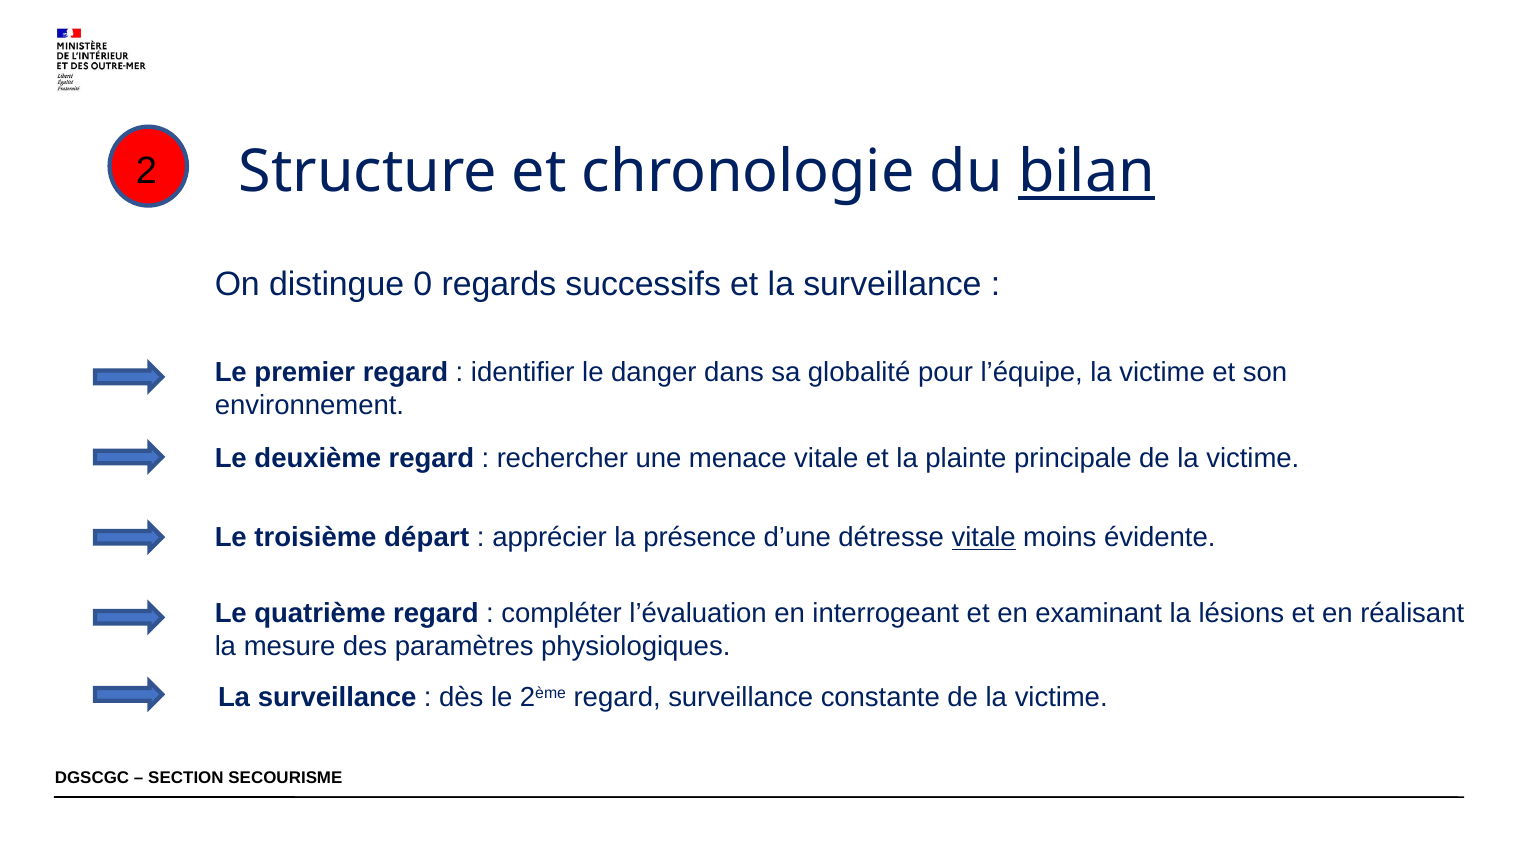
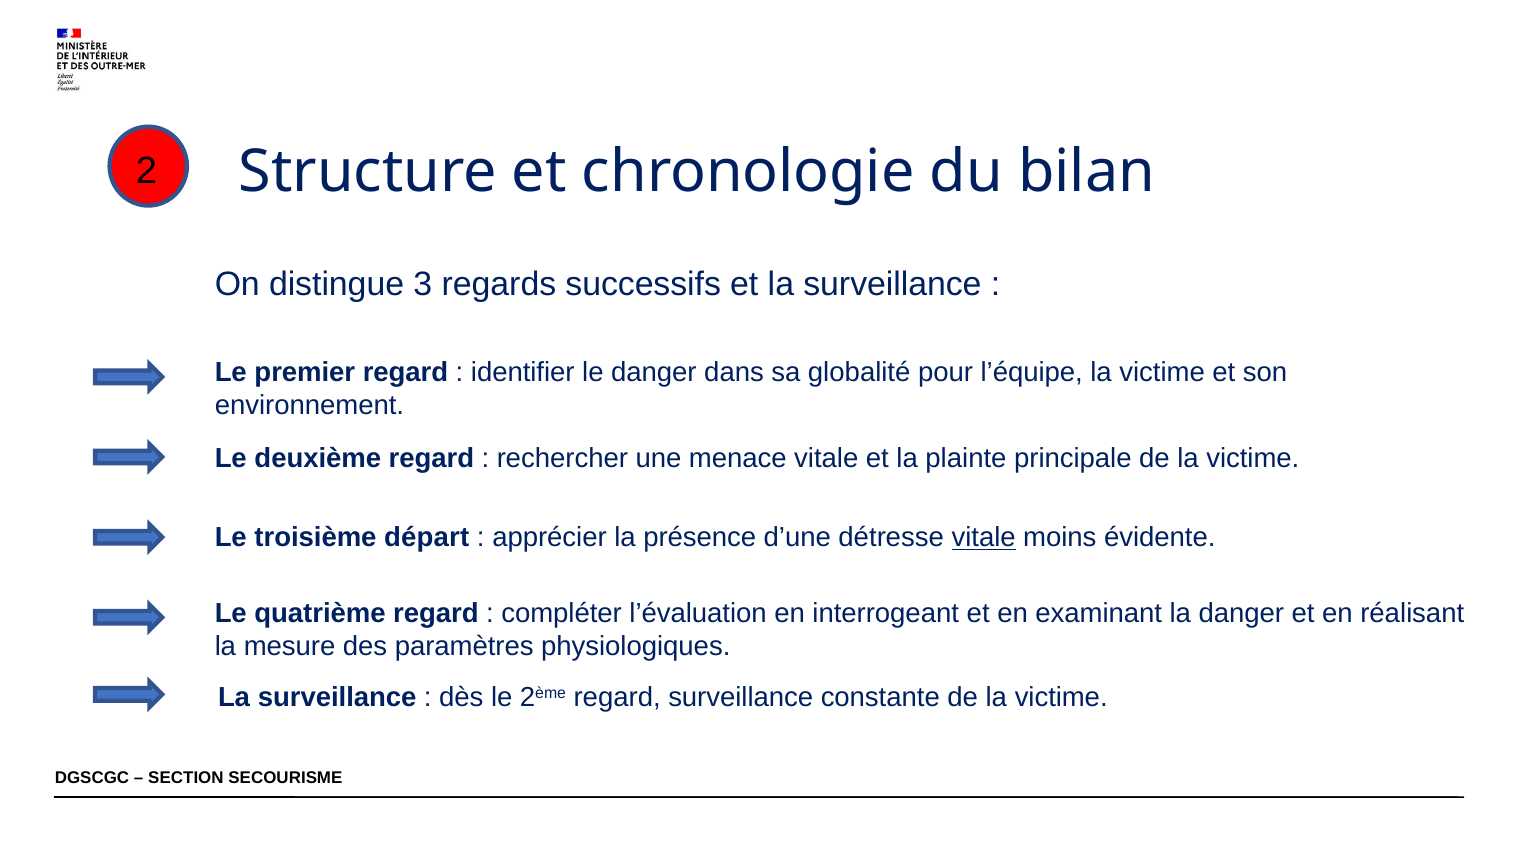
bilan underline: present -> none
0: 0 -> 3
la lésions: lésions -> danger
